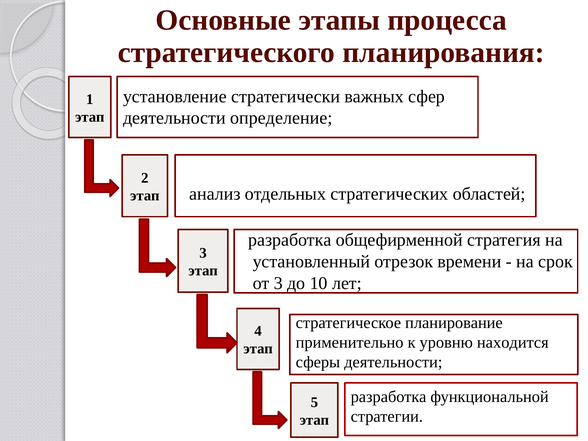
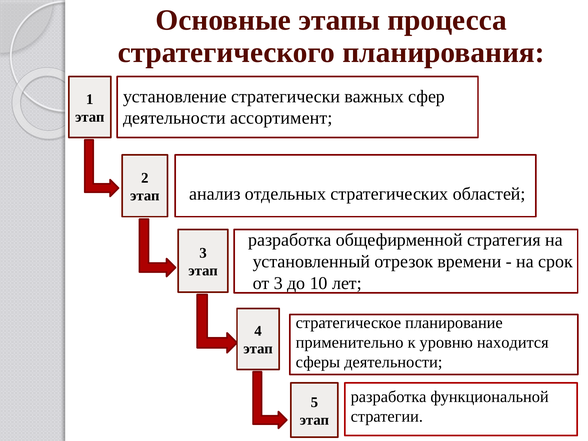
определение: определение -> ассортимент
